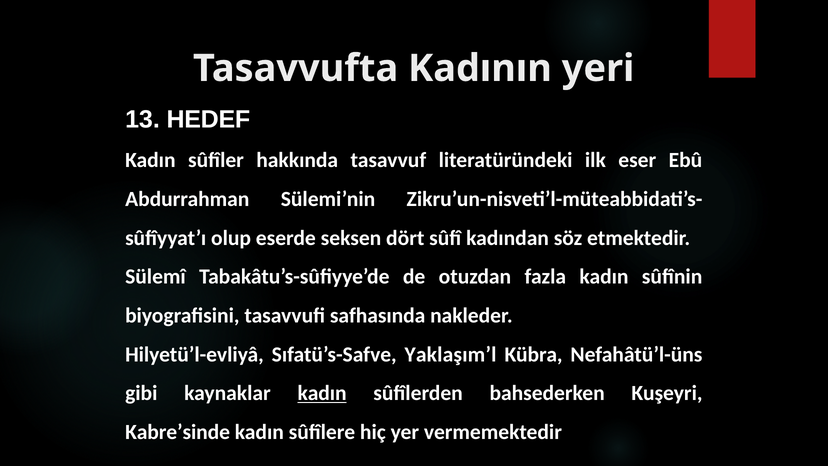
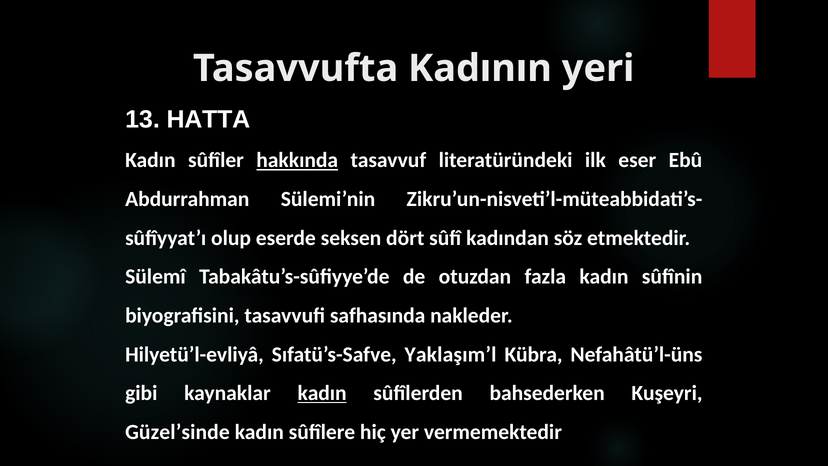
HEDEF: HEDEF -> HATTA
hakkında underline: none -> present
Kabre’sinde: Kabre’sinde -> Güzel’sinde
